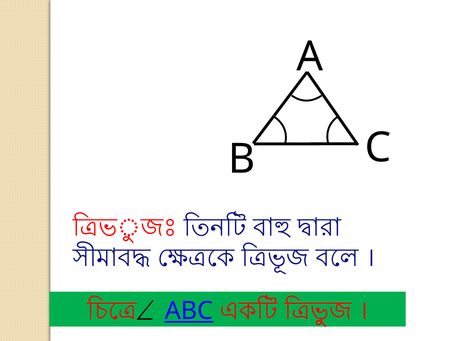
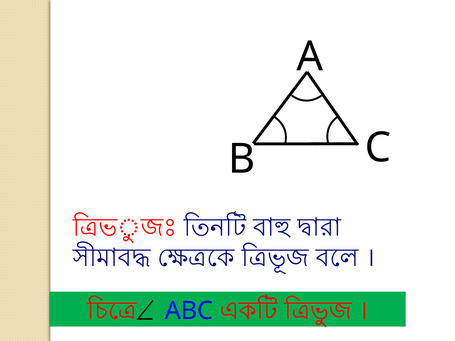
ABC underline: present -> none
